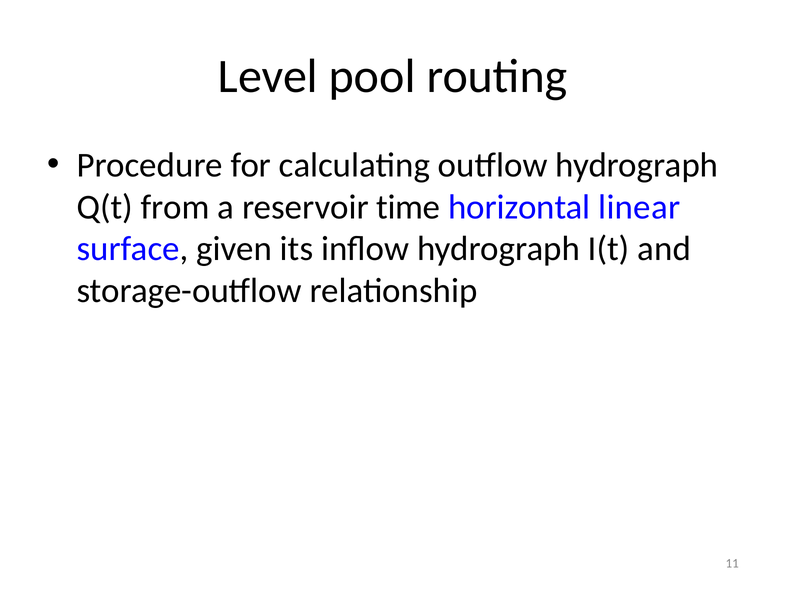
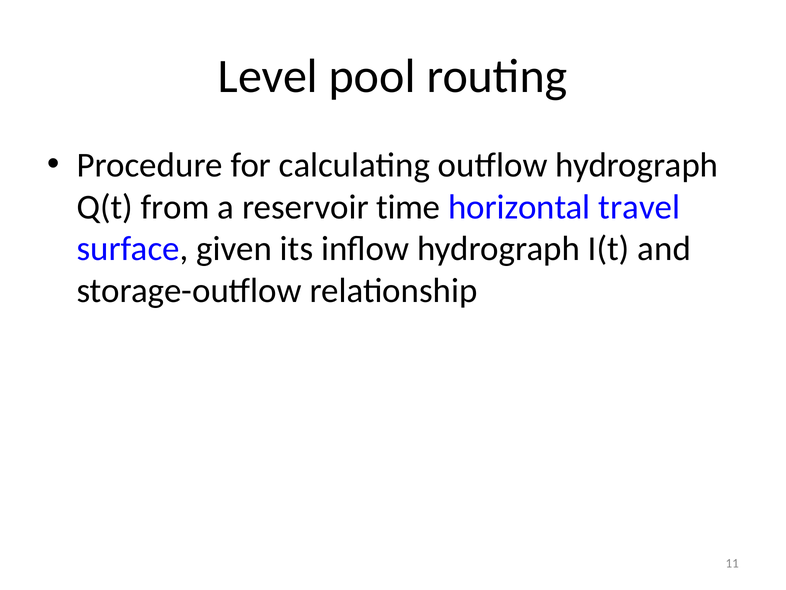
linear: linear -> travel
